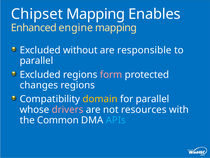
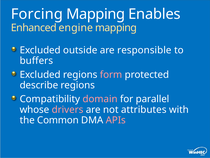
Chipset: Chipset -> Forcing
without: without -> outside
parallel at (36, 60): parallel -> buffers
changes: changes -> describe
domain colour: yellow -> pink
resources: resources -> attributes
APIs colour: light blue -> pink
